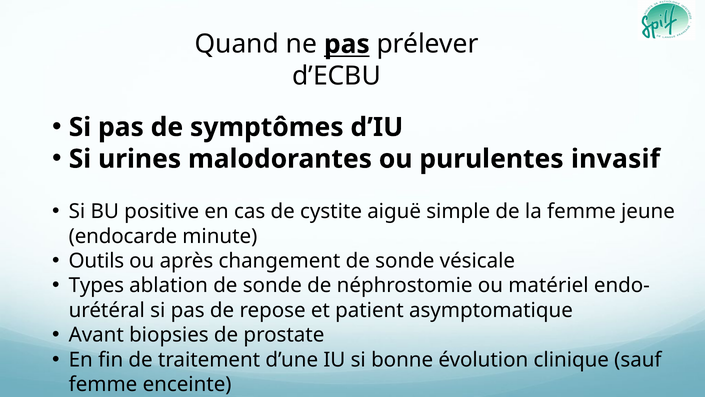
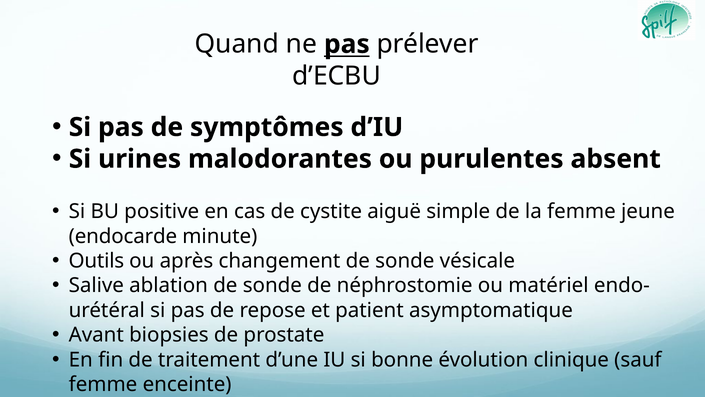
invasif: invasif -> absent
Types: Types -> Salive
